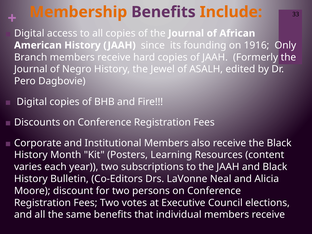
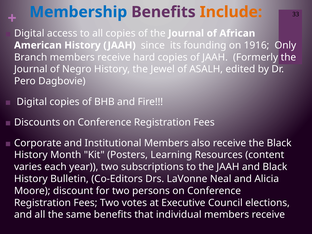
Membership colour: orange -> blue
